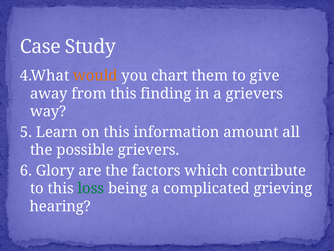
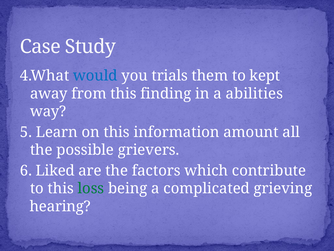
would colour: orange -> blue
chart: chart -> trials
give: give -> kept
a grievers: grievers -> abilities
Glory: Glory -> Liked
